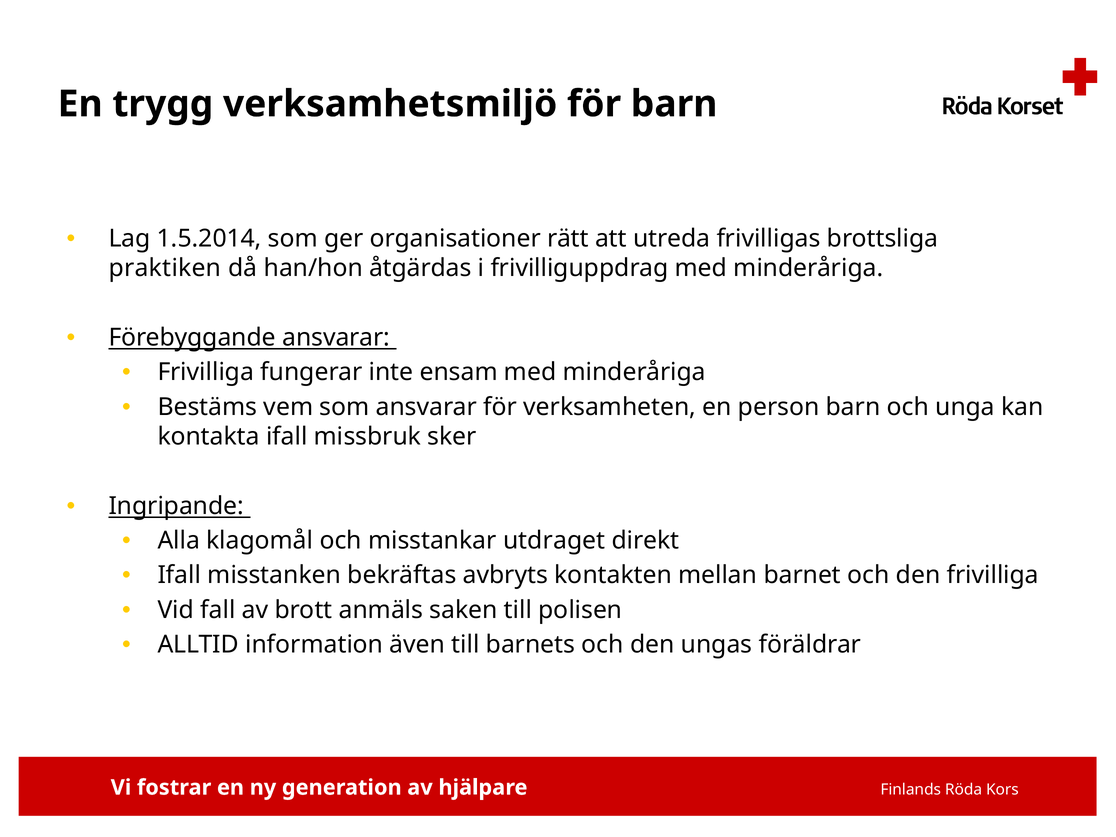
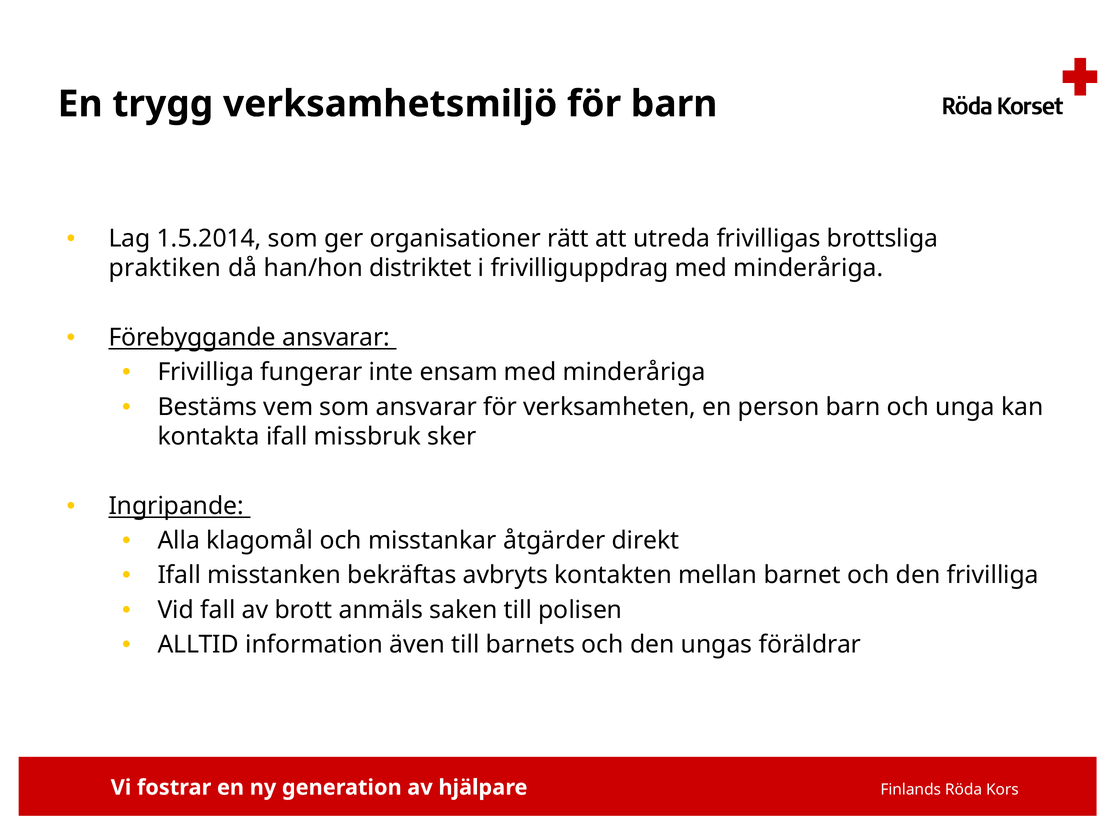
åtgärdas: åtgärdas -> distriktet
utdraget: utdraget -> åtgärder
